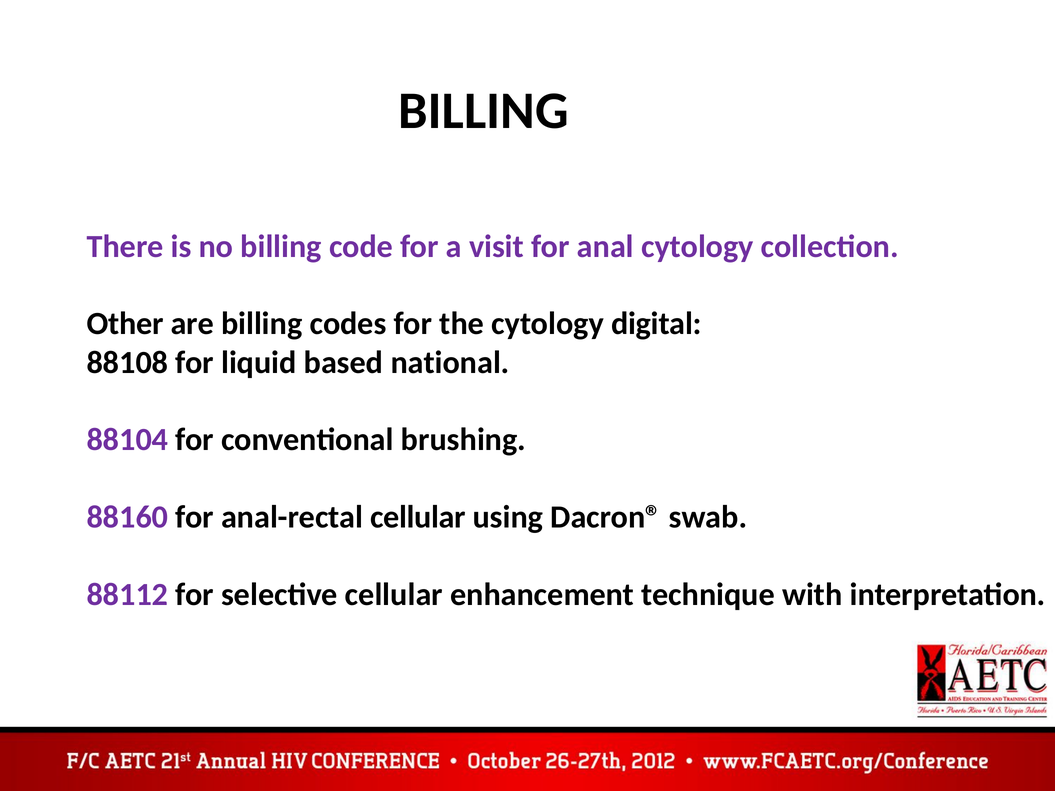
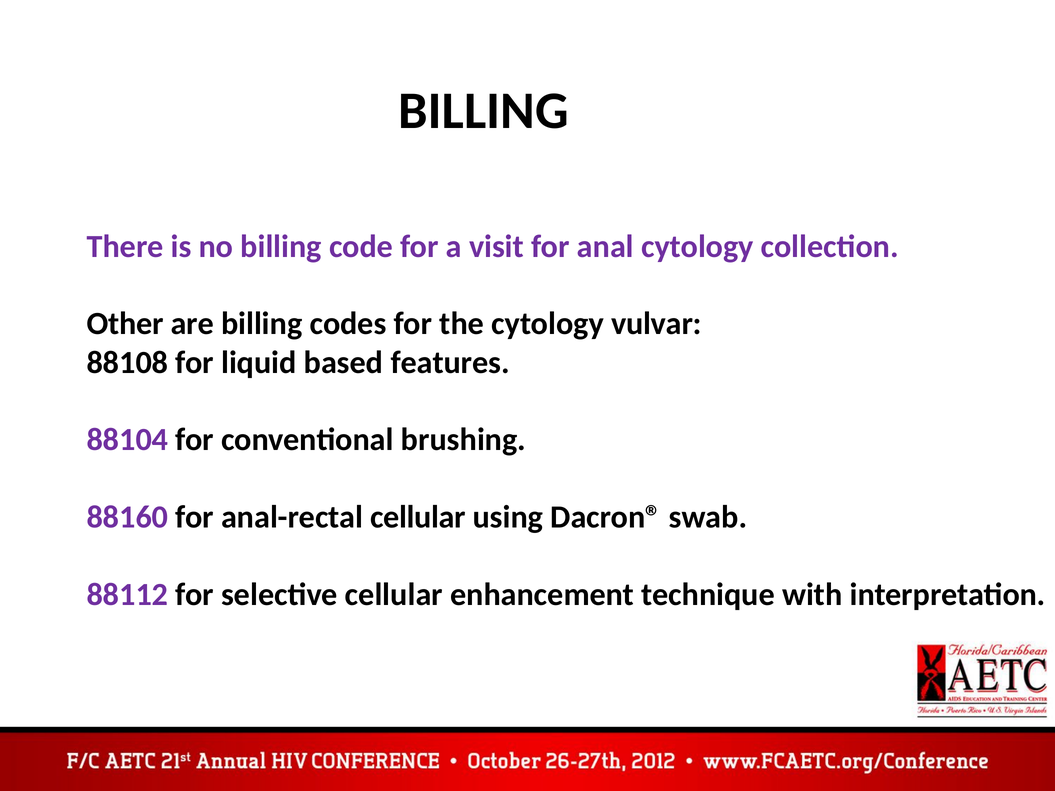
digital: digital -> vulvar
national: national -> features
